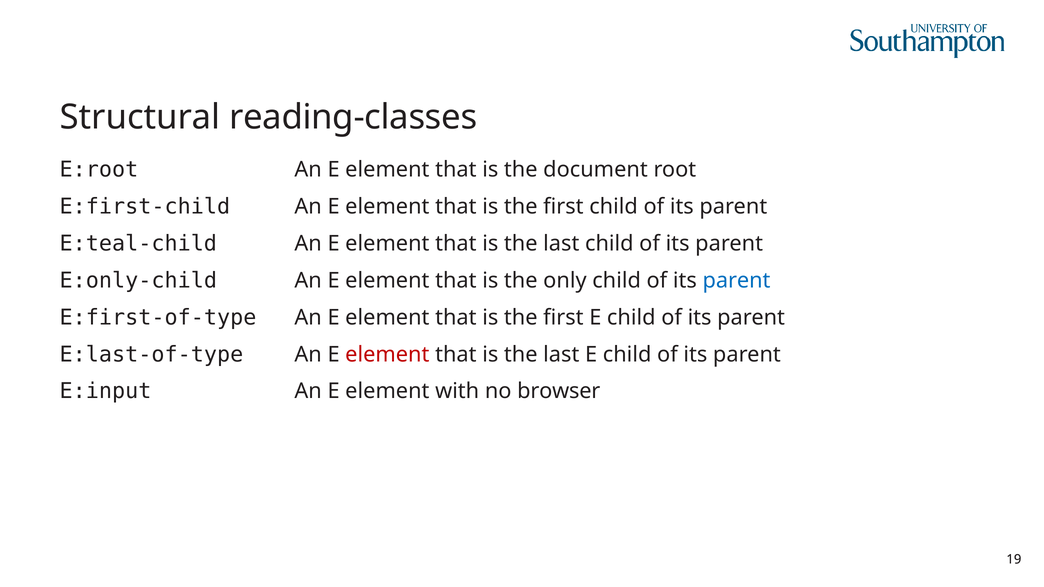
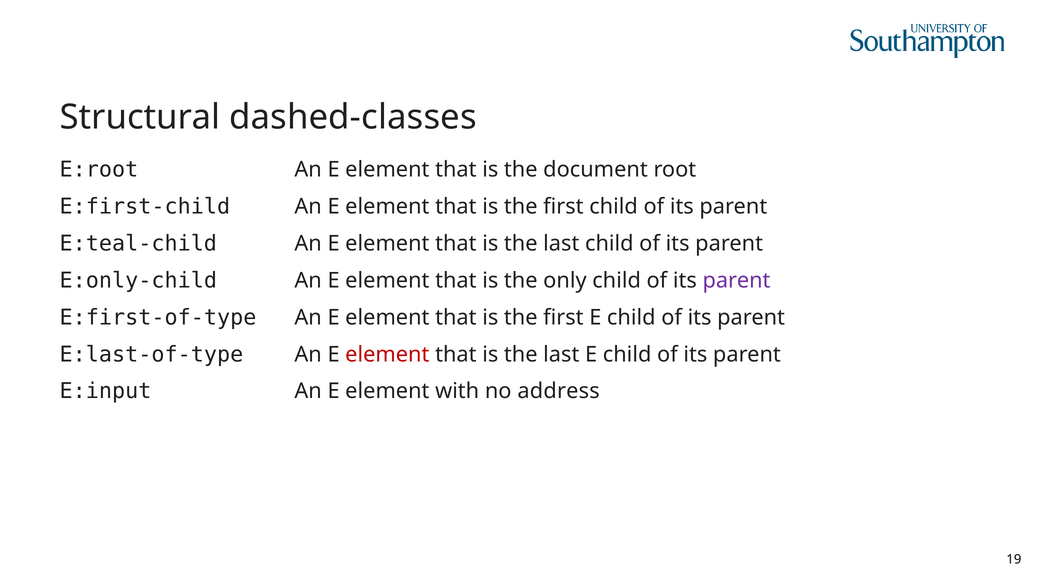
reading-classes: reading-classes -> dashed-classes
parent at (736, 280) colour: blue -> purple
browser: browser -> address
